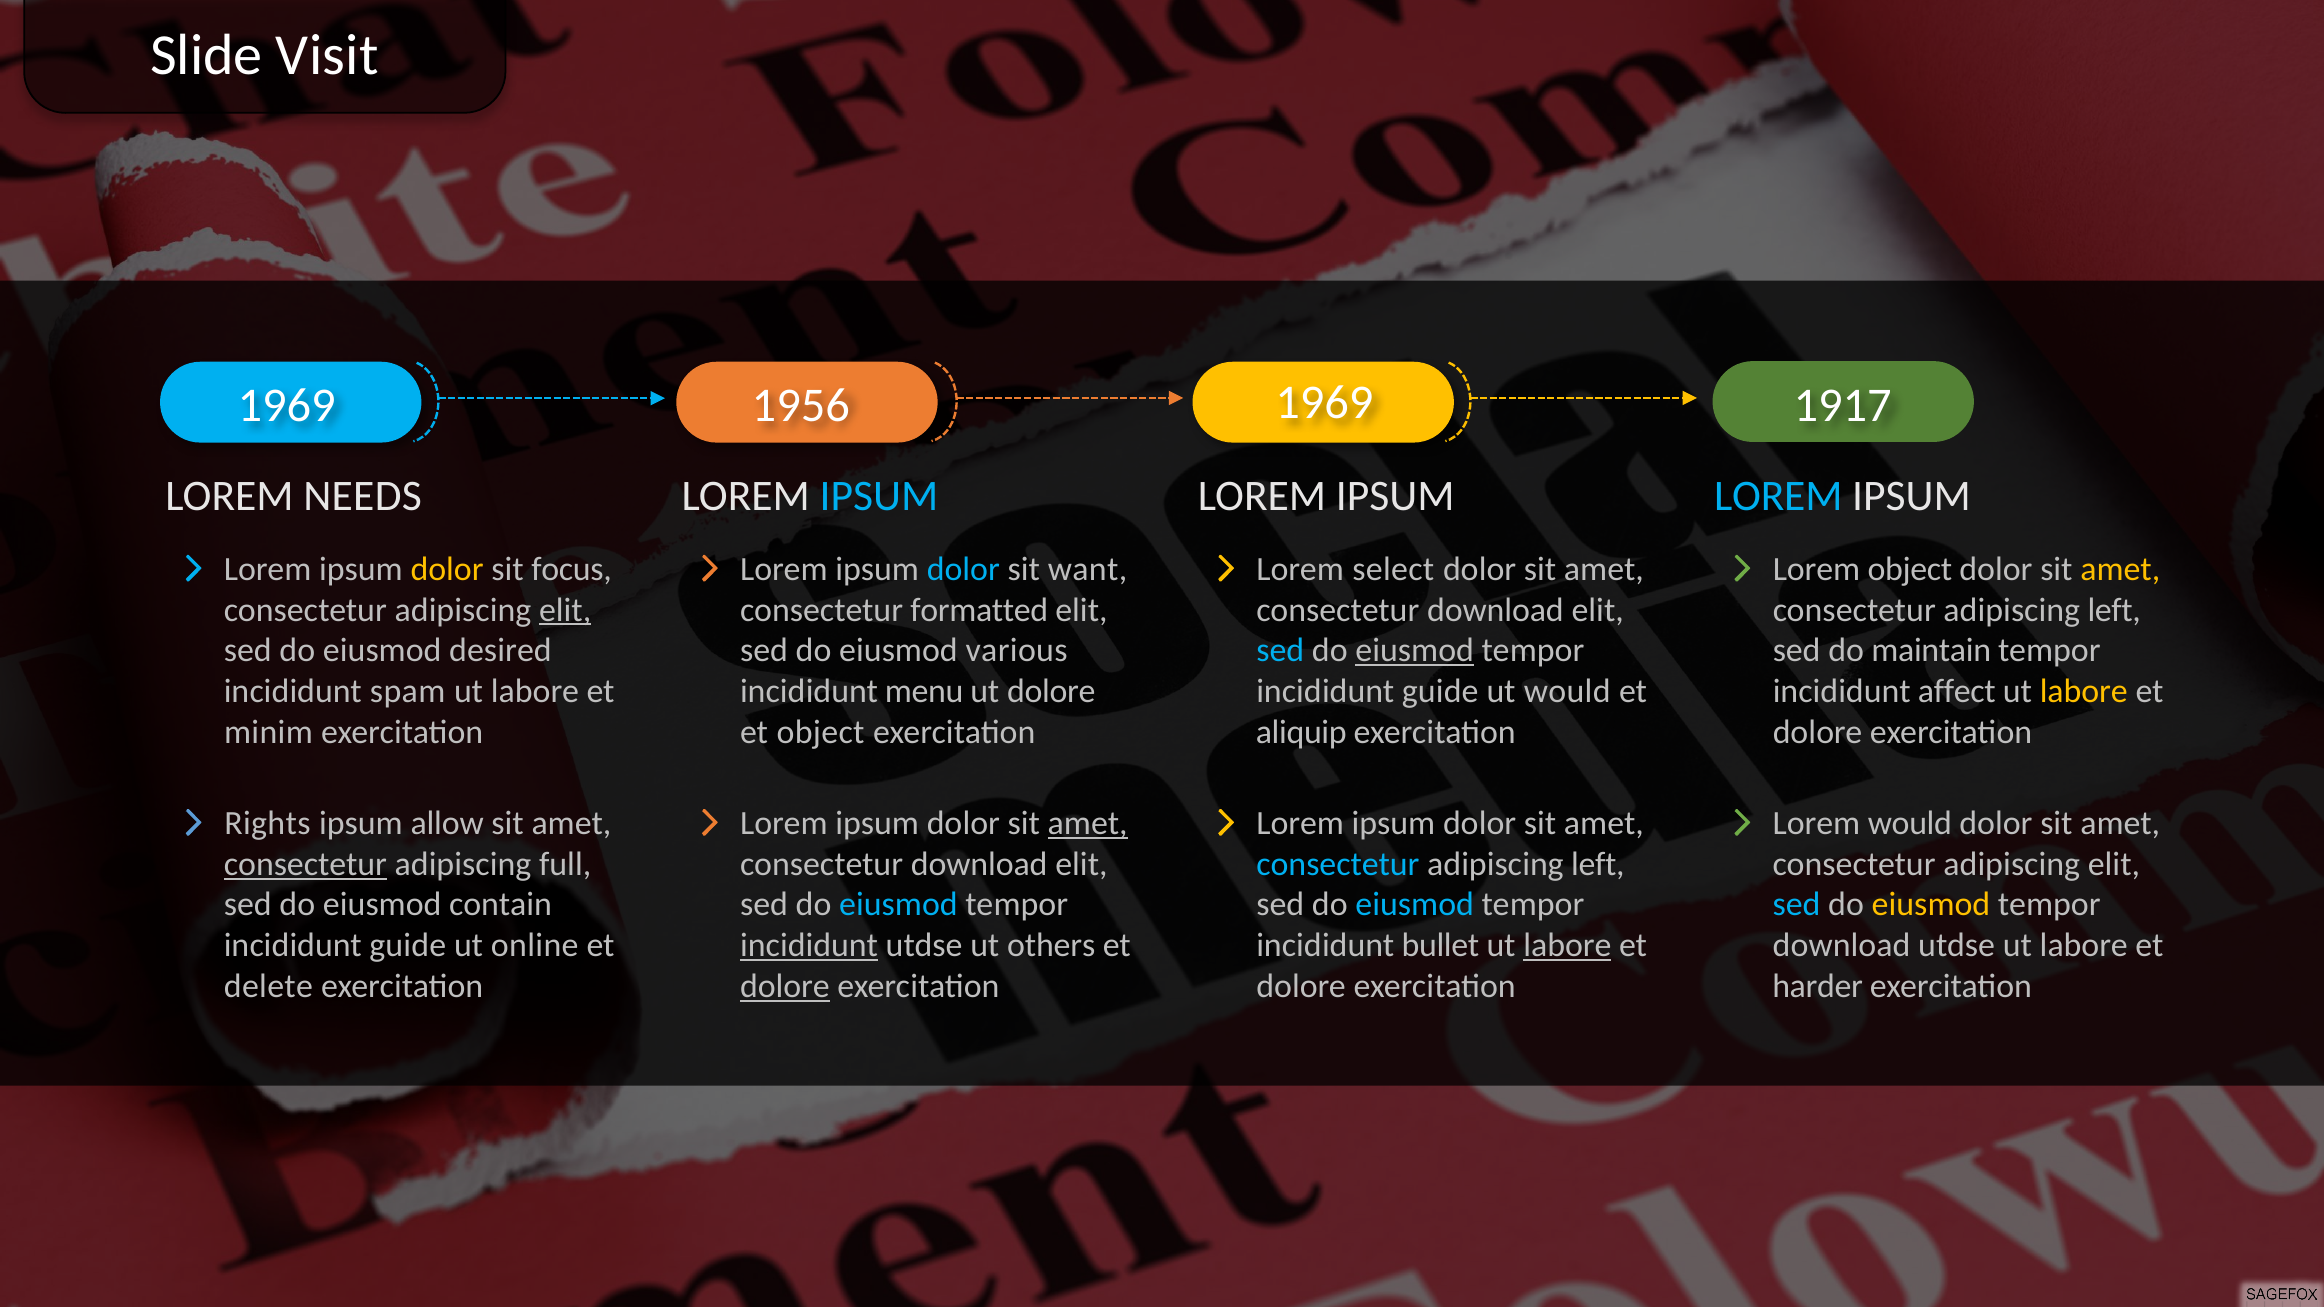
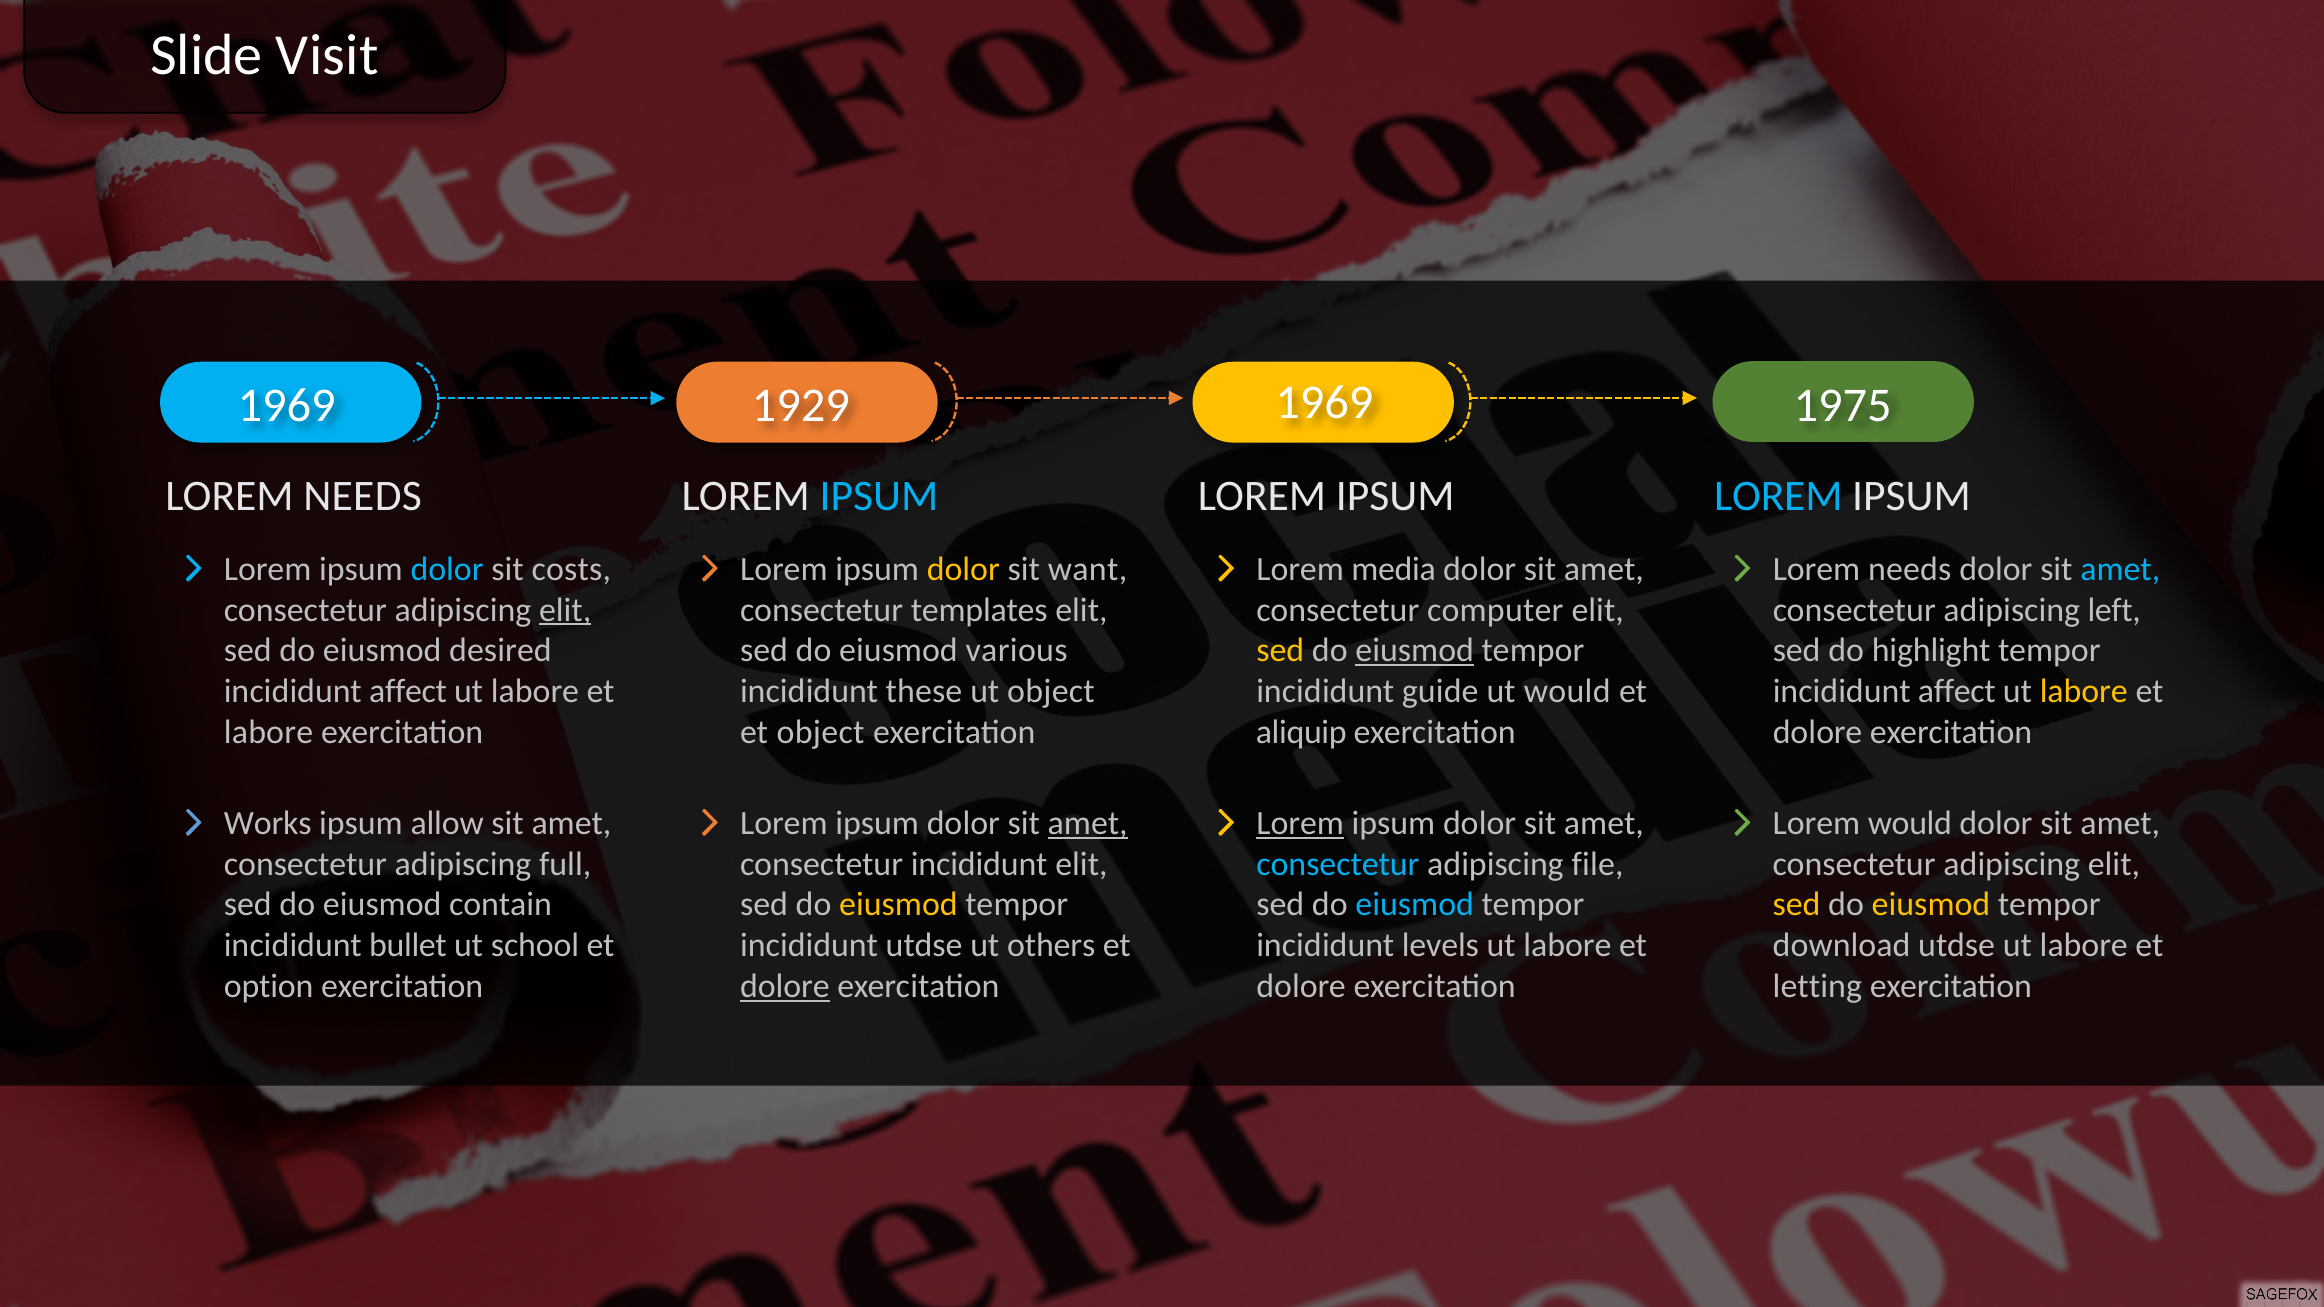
1956: 1956 -> 1929
1917: 1917 -> 1975
dolor at (447, 569) colour: yellow -> light blue
focus: focus -> costs
dolor at (963, 569) colour: light blue -> yellow
select: select -> media
object at (1910, 569): object -> needs
amet at (2120, 569) colour: yellow -> light blue
formatted: formatted -> templates
download at (1495, 610): download -> computer
sed at (1280, 651) colour: light blue -> yellow
maintain: maintain -> highlight
spam at (408, 691): spam -> affect
menu: menu -> these
ut dolore: dolore -> object
minim at (268, 732): minim -> labore
Rights: Rights -> Works
Lorem at (1300, 824) underline: none -> present
consectetur at (305, 864) underline: present -> none
download at (979, 864): download -> incididunt
left at (1598, 864): left -> file
eiusmod at (898, 905) colour: light blue -> yellow
sed at (1797, 905) colour: light blue -> yellow
guide at (408, 946): guide -> bullet
online: online -> school
incididunt at (809, 946) underline: present -> none
bullet: bullet -> levels
labore at (1567, 946) underline: present -> none
delete: delete -> option
harder: harder -> letting
